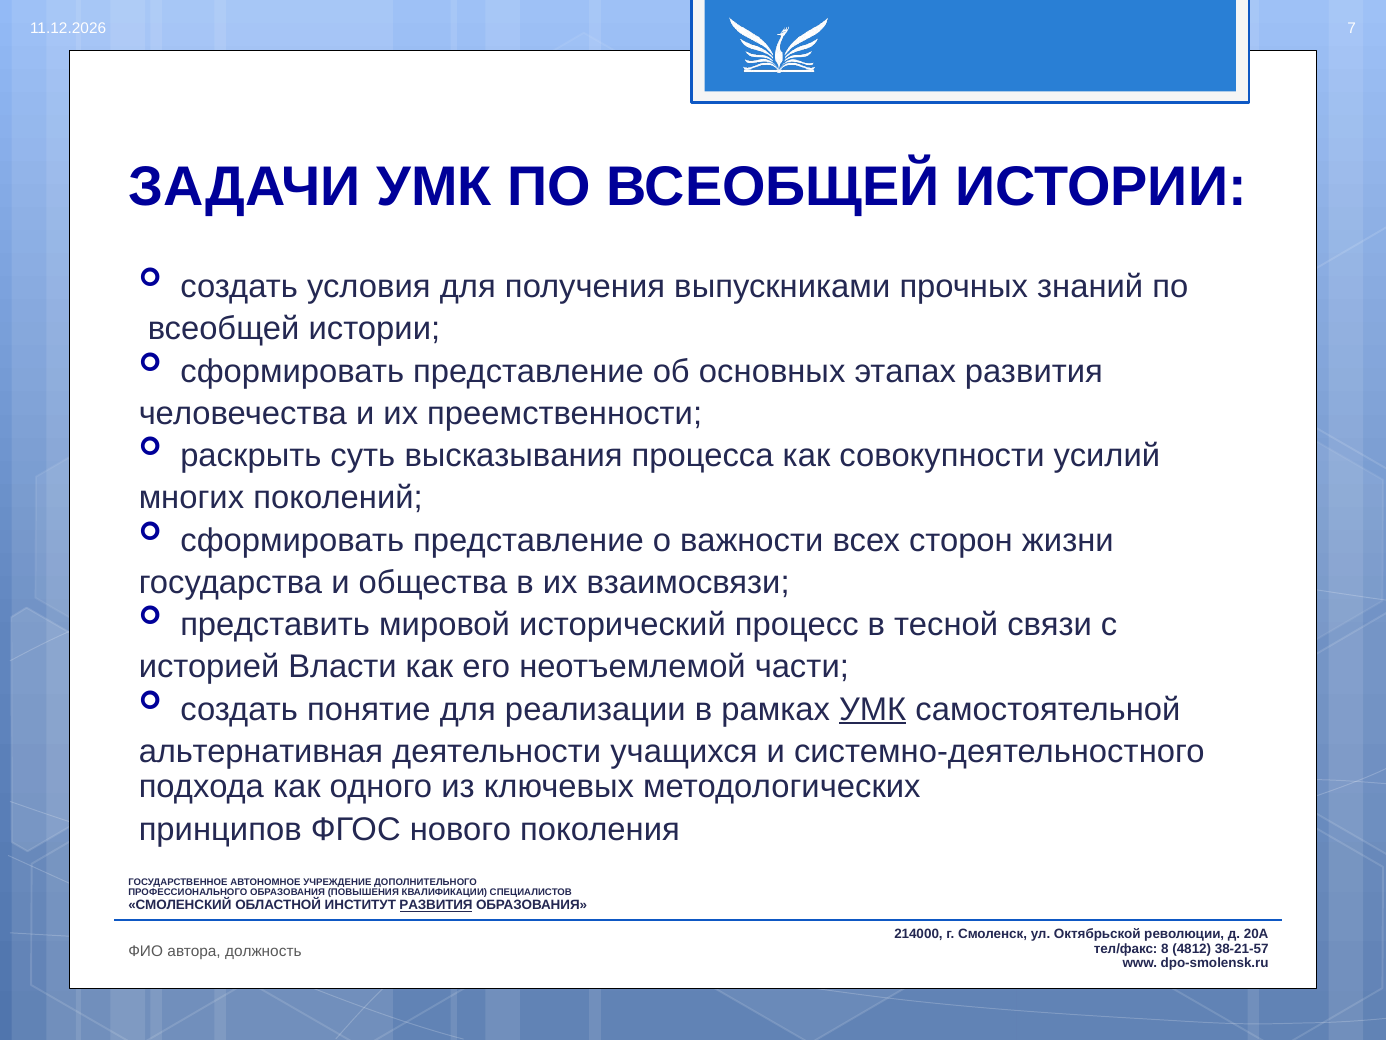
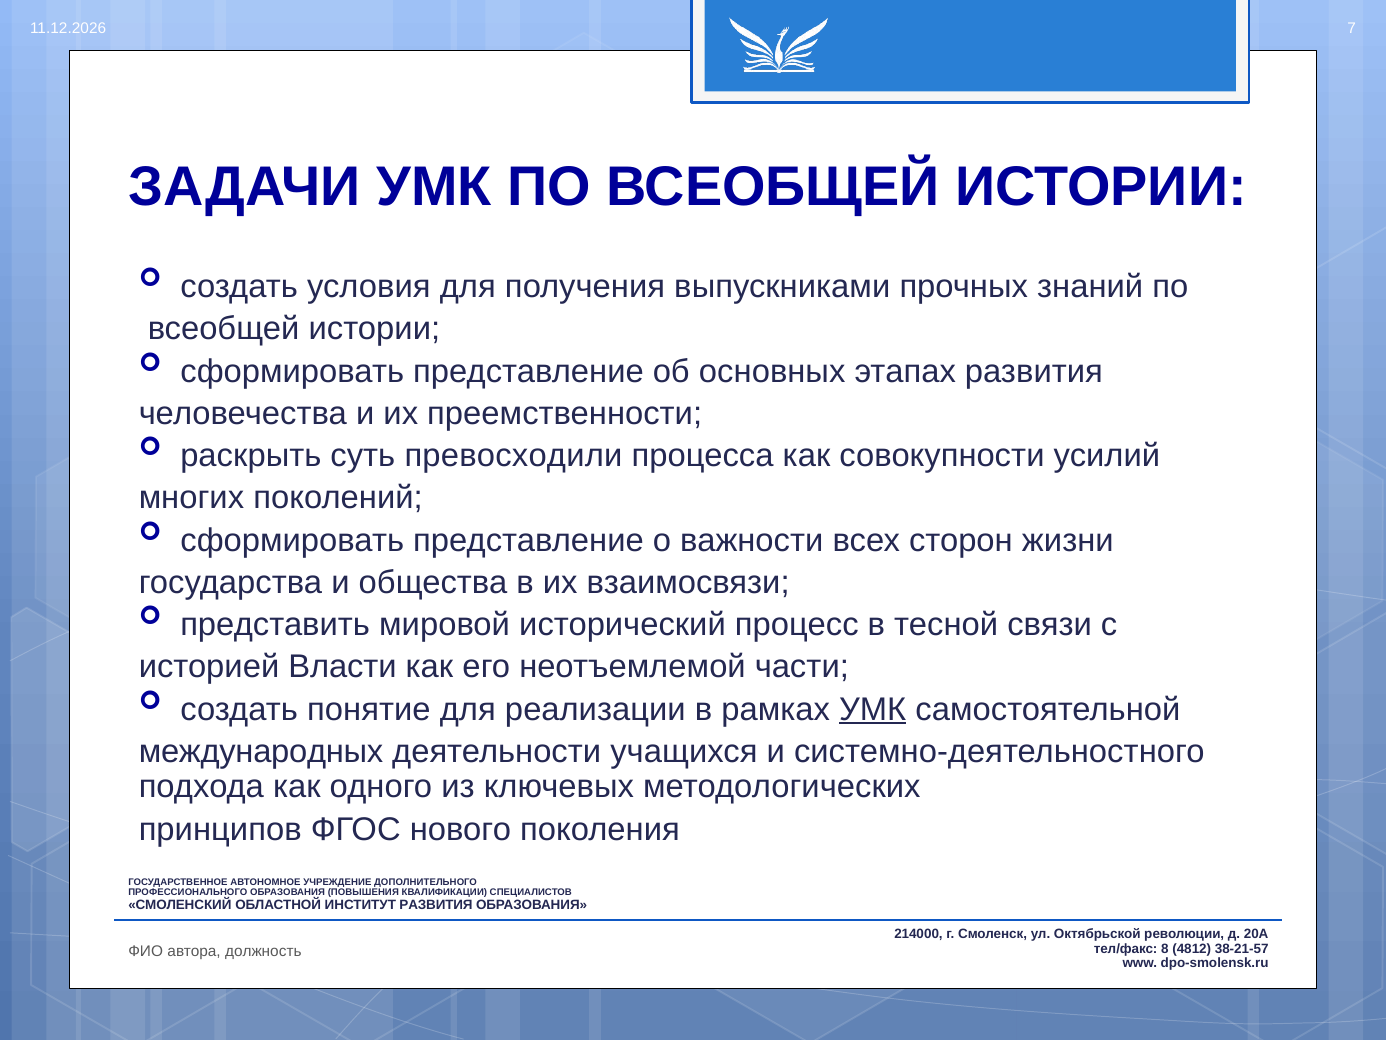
высказывания: высказывания -> превосходили
альтернативная: альтернативная -> международных
РАЗВИТИЯ at (436, 905) underline: present -> none
